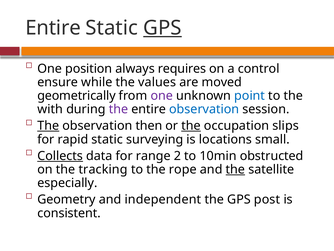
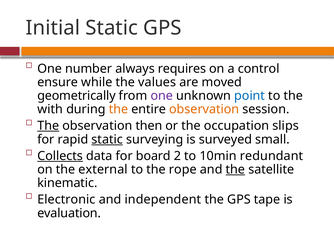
Entire at (53, 28): Entire -> Initial
GPS at (162, 28) underline: present -> none
position: position -> number
the at (118, 109) colour: purple -> orange
observation at (204, 109) colour: blue -> orange
the at (191, 126) underline: present -> none
static at (107, 139) underline: none -> present
locations: locations -> surveyed
range: range -> board
obstructed: obstructed -> redundant
tracking: tracking -> external
especially: especially -> kinematic
Geometry: Geometry -> Electronic
post: post -> tape
consistent: consistent -> evaluation
